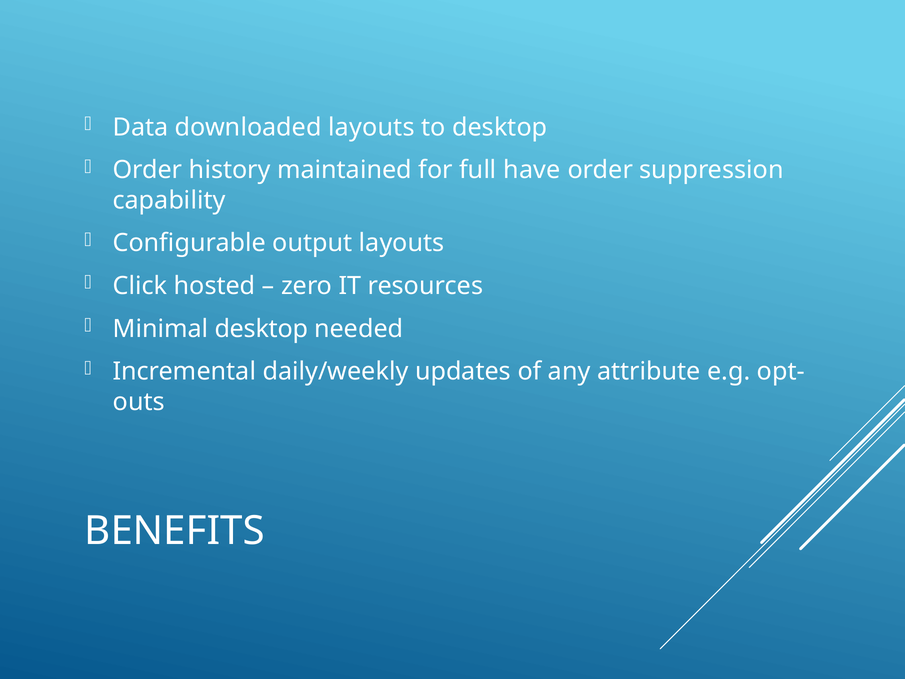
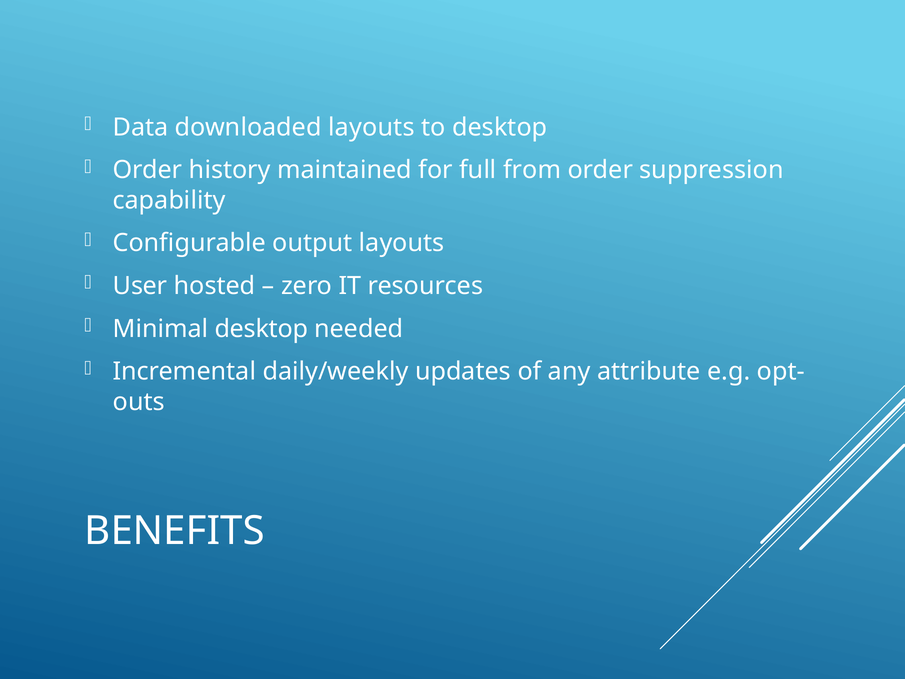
have: have -> from
Click: Click -> User
